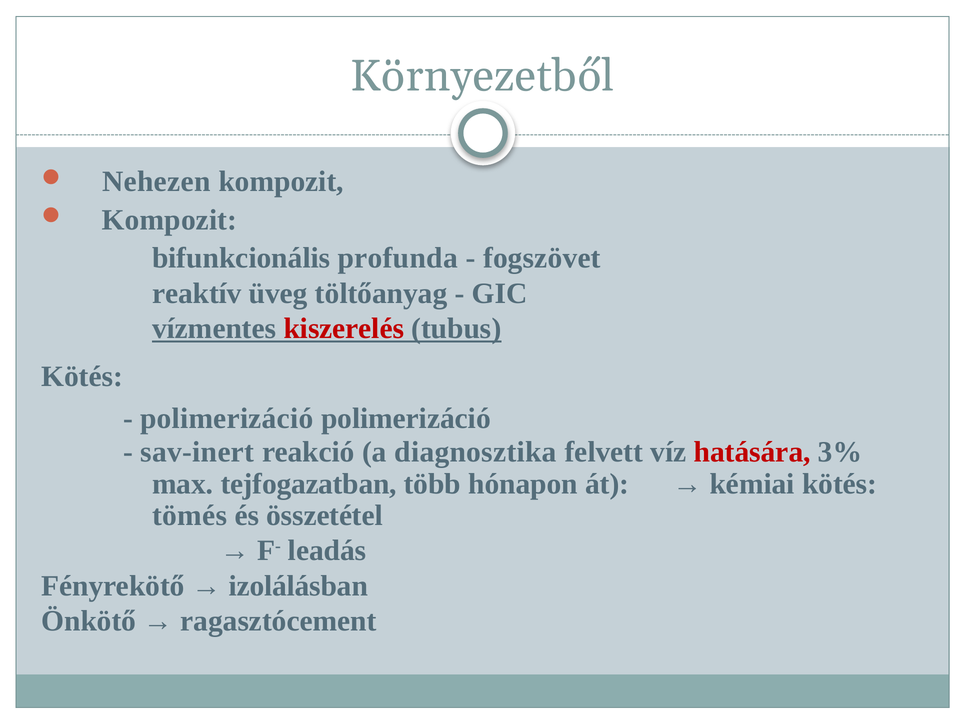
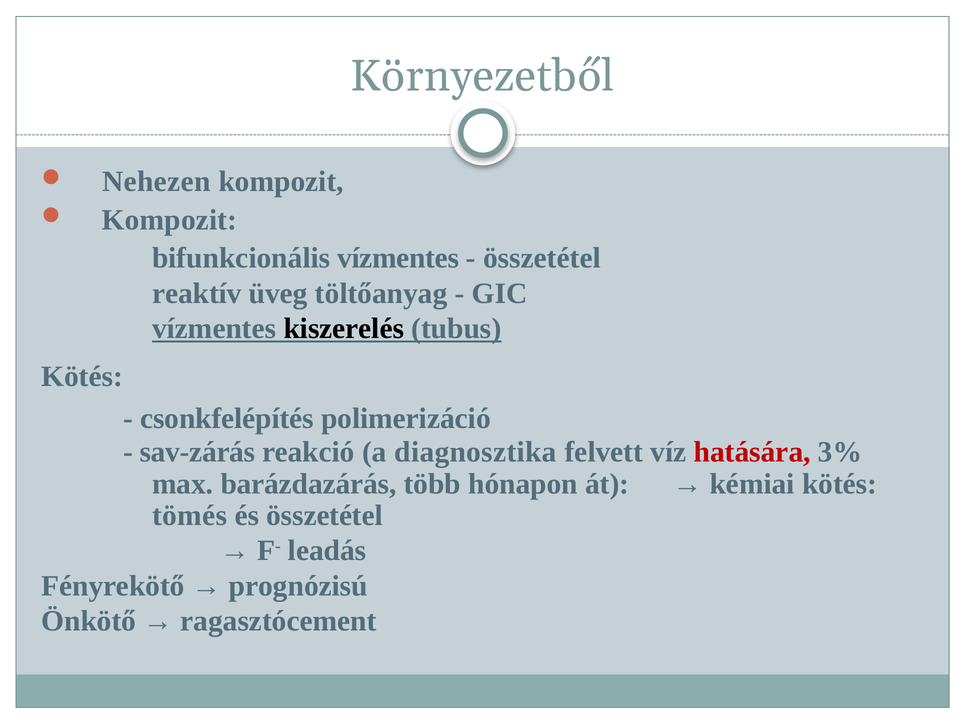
bifunkcionális profunda: profunda -> vízmentes
fogszövet at (542, 258): fogszövet -> összetétel
kiszerelés colour: red -> black
polimerizáció at (227, 419): polimerizáció -> csonkfelépítés
sav-inert: sav-inert -> sav-zárás
tejfogazatban: tejfogazatban -> barázdazárás
izolálásban: izolálásban -> prognózisú
